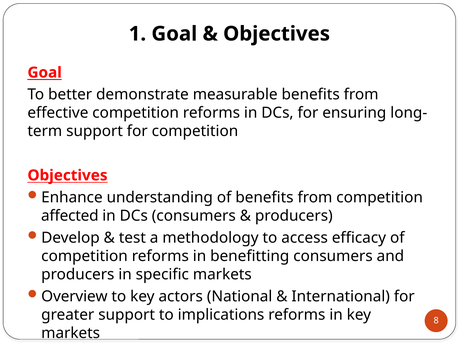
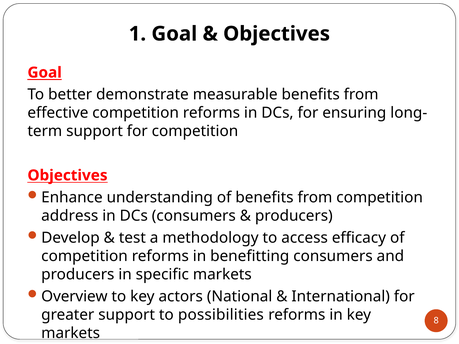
affected: affected -> address
implications: implications -> possibilities
